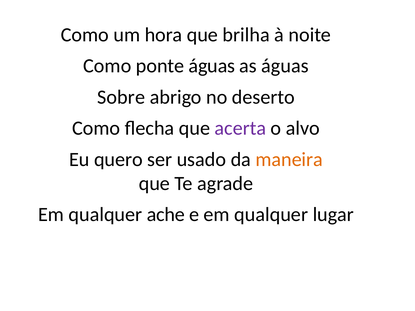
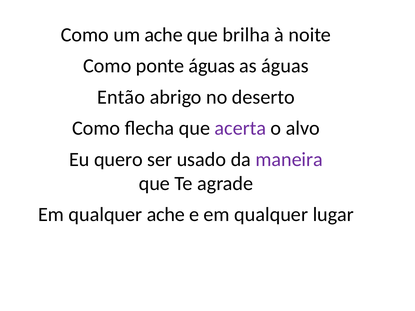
um hora: hora -> ache
Sobre: Sobre -> Então
maneira colour: orange -> purple
